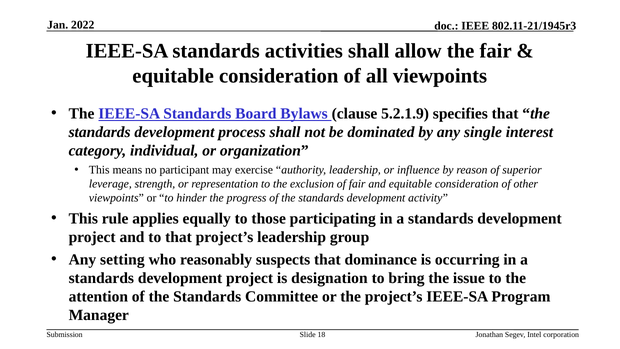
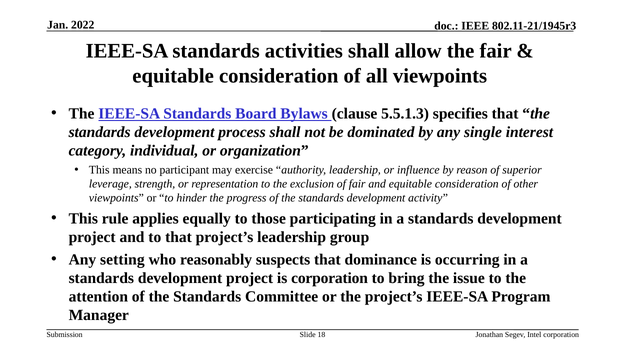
5.2.1.9: 5.2.1.9 -> 5.5.1.3
is designation: designation -> corporation
